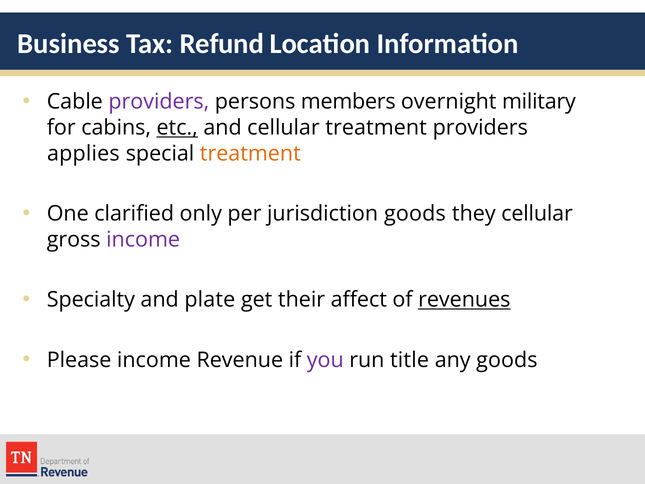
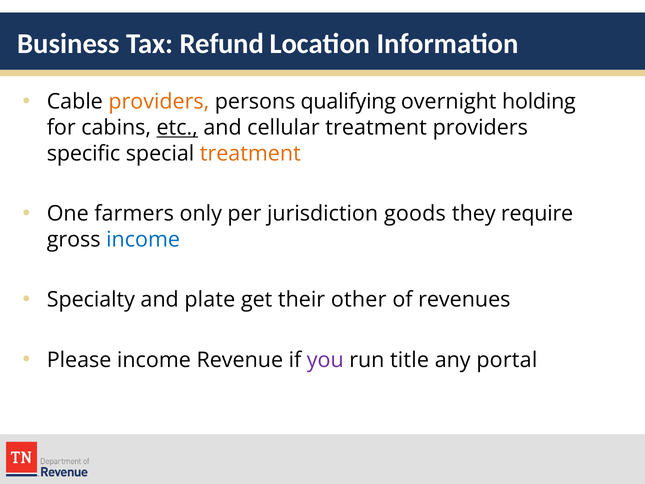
providers at (159, 102) colour: purple -> orange
members: members -> qualifying
military: military -> holding
applies: applies -> specific
clarified: clarified -> farmers
they cellular: cellular -> require
income at (143, 239) colour: purple -> blue
affect: affect -> other
revenues underline: present -> none
any goods: goods -> portal
